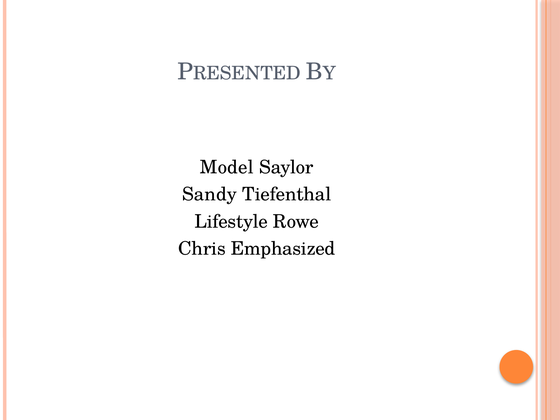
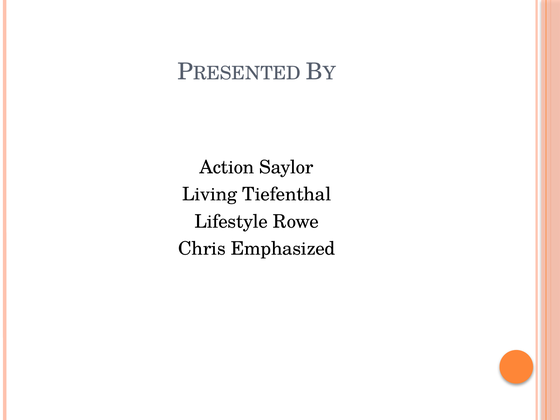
Model: Model -> Action
Sandy: Sandy -> Living
